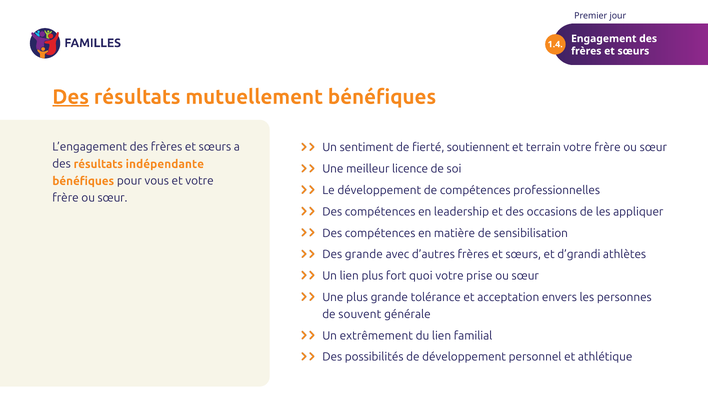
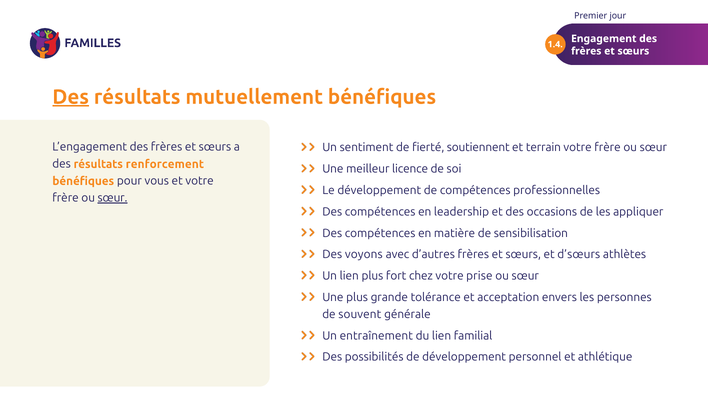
indépendante: indépendante -> renforcement
sœur at (113, 198) underline: none -> present
Des grande: grande -> voyons
d’grandi: d’grandi -> d’sœurs
quoi: quoi -> chez
extrêmement: extrêmement -> entraînement
